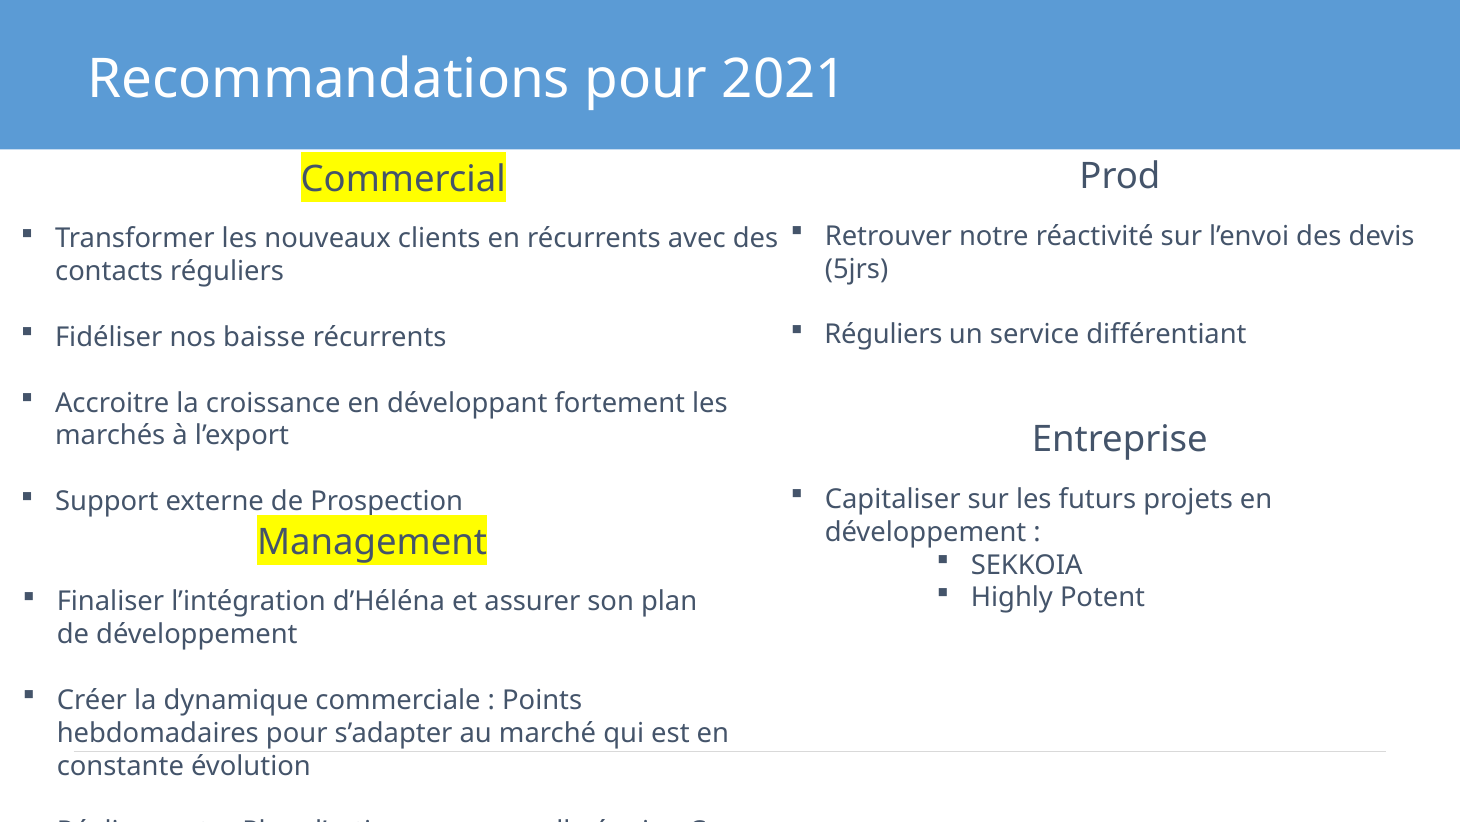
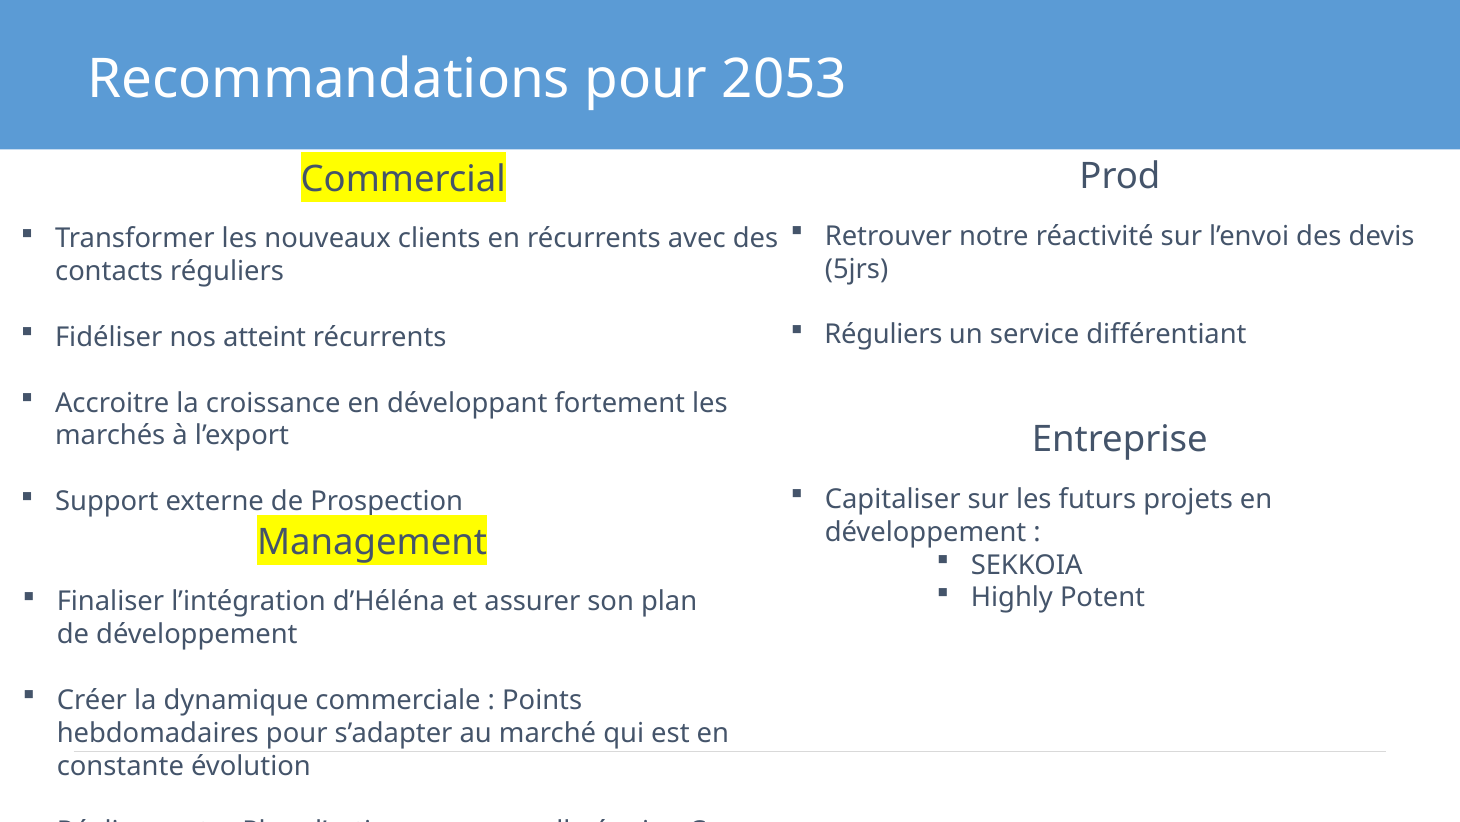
2021: 2021 -> 2053
baisse: baisse -> atteint
